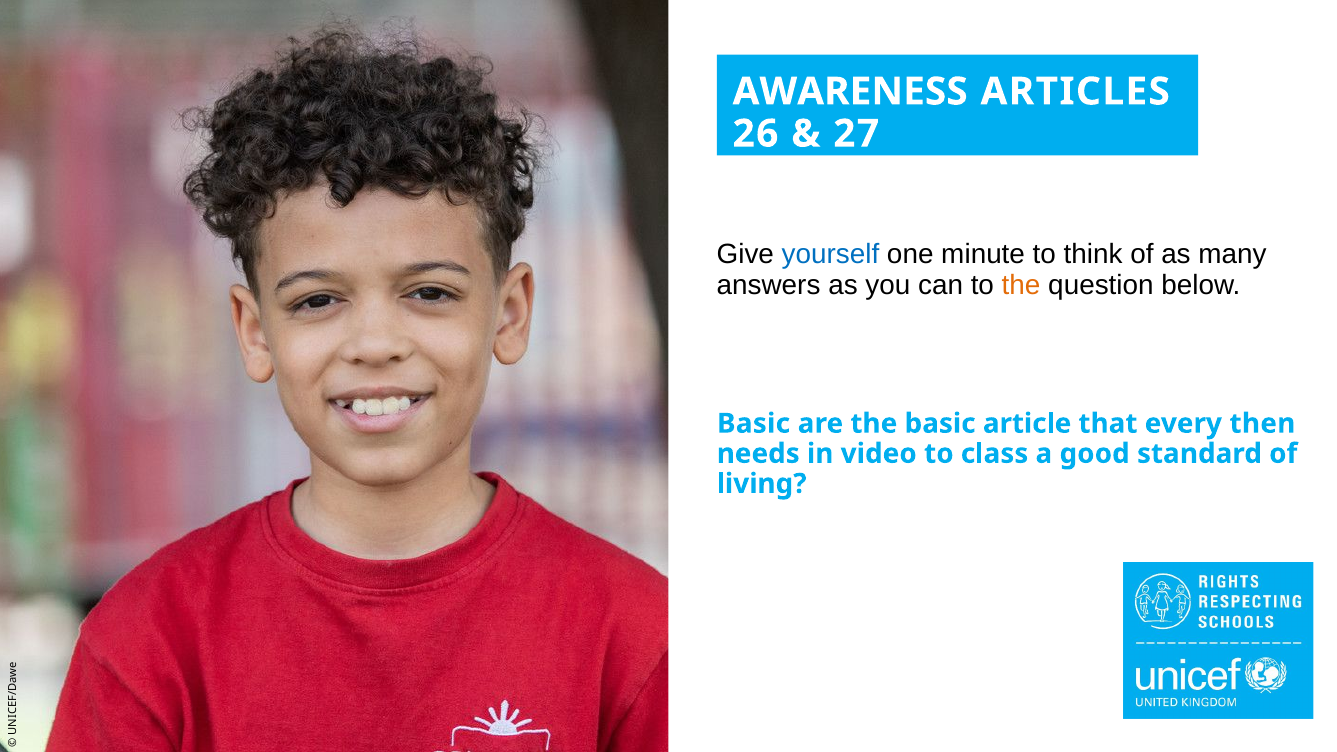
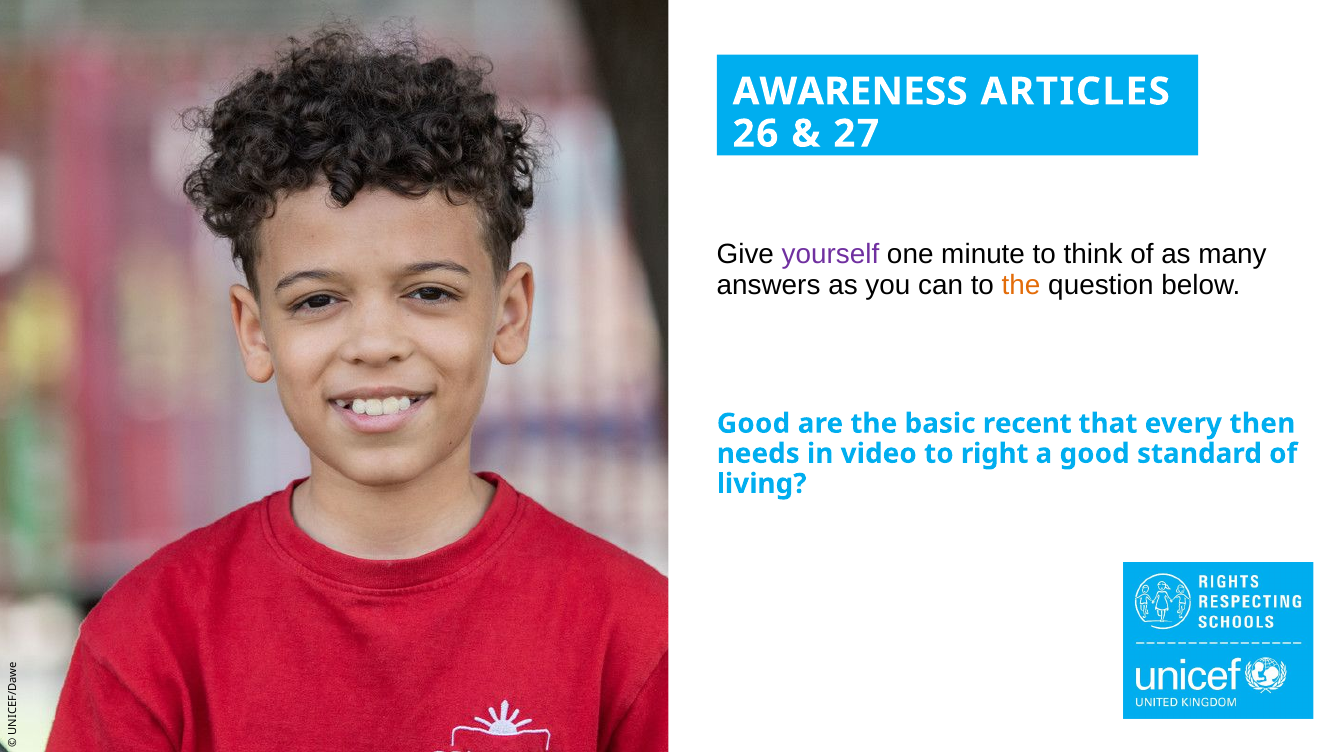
yourself colour: blue -> purple
Basic at (754, 424): Basic -> Good
article: article -> recent
class: class -> right
